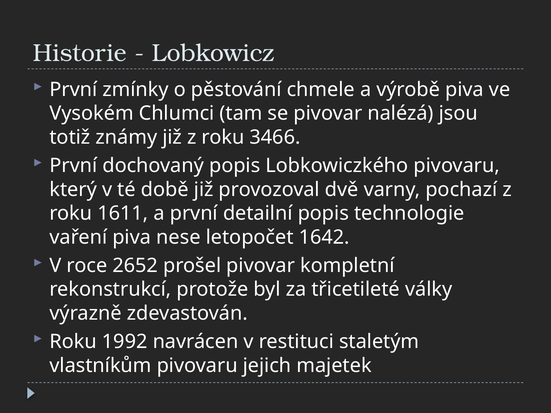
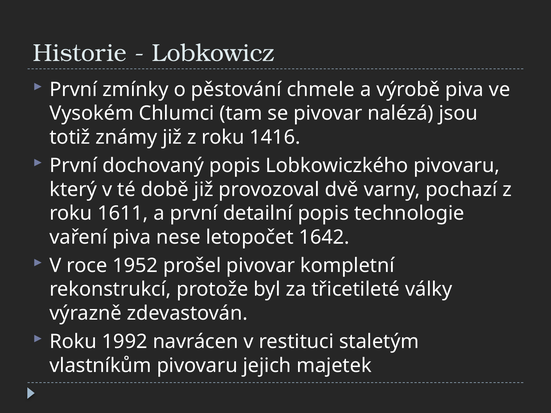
3466: 3466 -> 1416
2652: 2652 -> 1952
